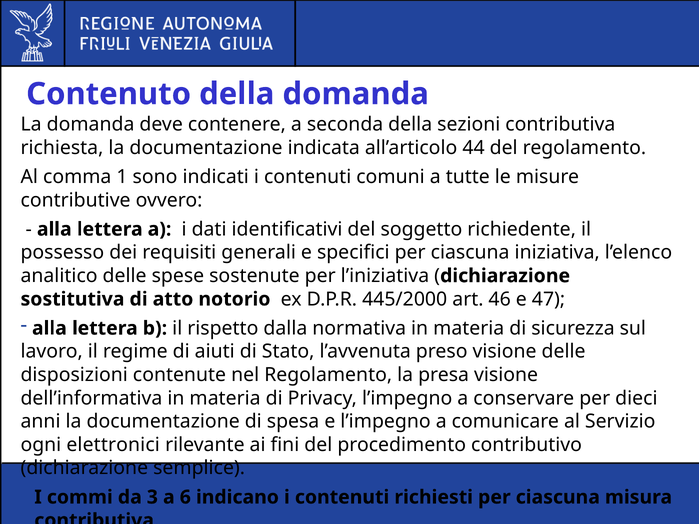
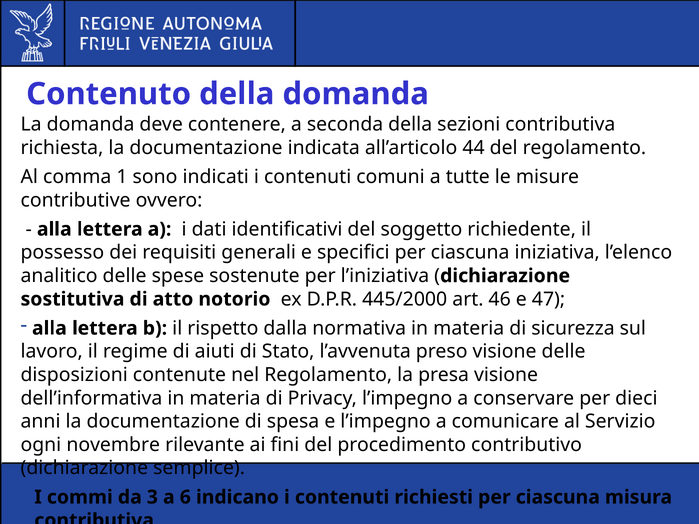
elettronici: elettronici -> novembre
